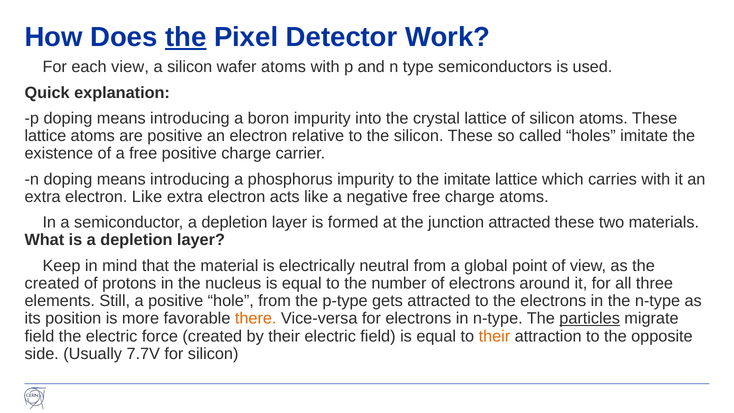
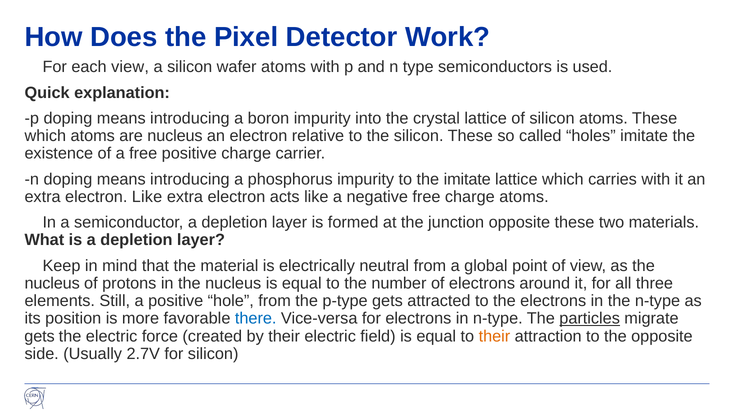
the at (186, 37) underline: present -> none
lattice at (45, 136): lattice -> which
are positive: positive -> nucleus
junction attracted: attracted -> opposite
created at (52, 283): created -> nucleus
there colour: orange -> blue
field at (39, 336): field -> gets
7.7V: 7.7V -> 2.7V
